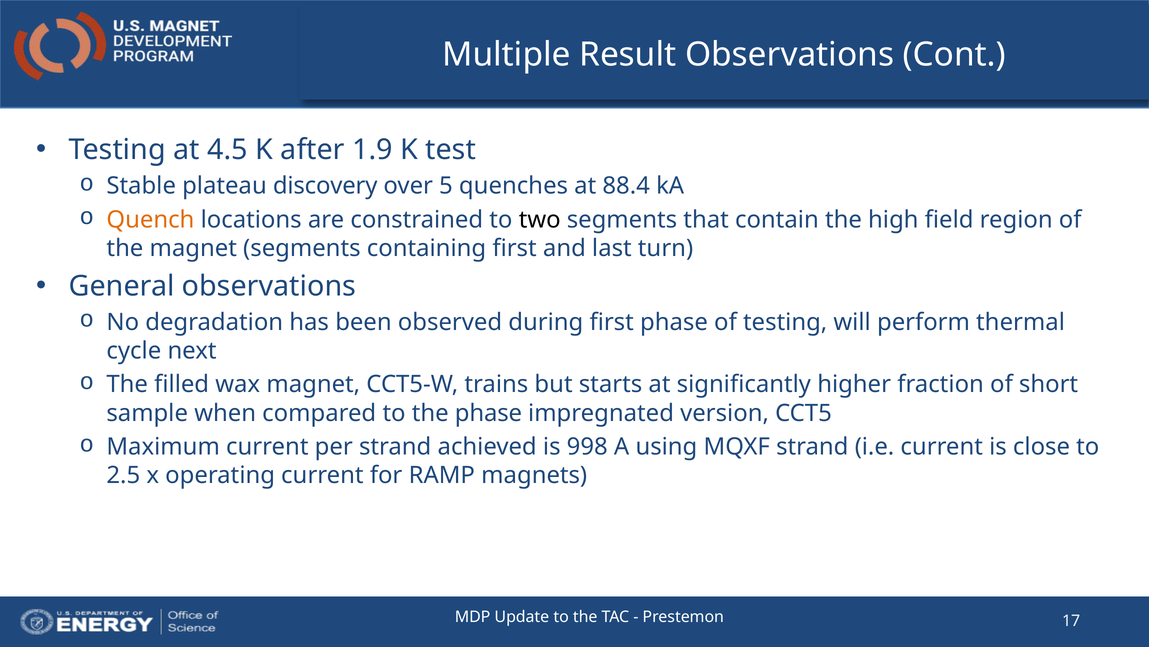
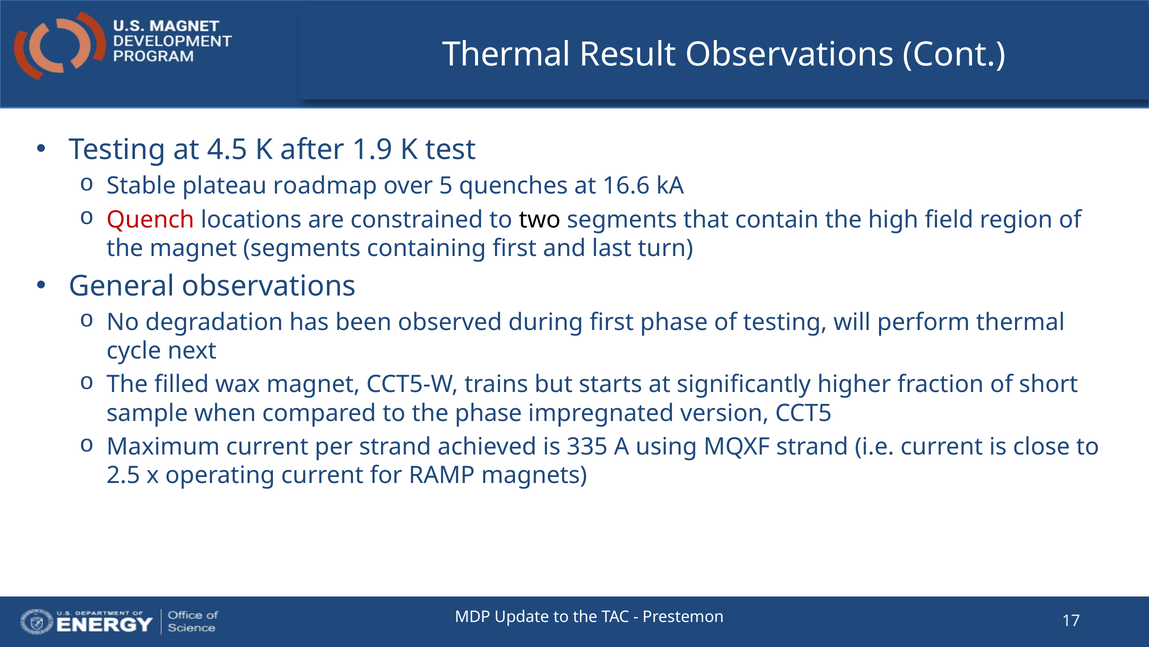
Multiple at (506, 54): Multiple -> Thermal
discovery: discovery -> roadmap
88.4: 88.4 -> 16.6
Quench colour: orange -> red
998: 998 -> 335
